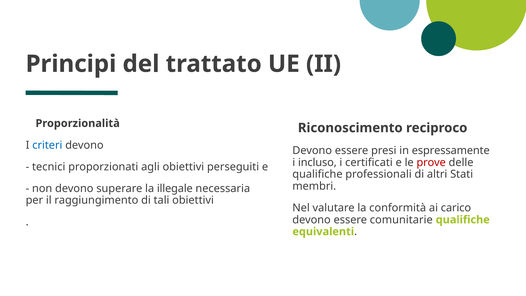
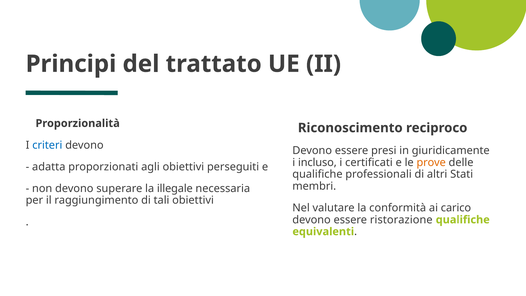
espressamente: espressamente -> giuridicamente
prove colour: red -> orange
tecnici: tecnici -> adatta
comunitarie: comunitarie -> ristorazione
